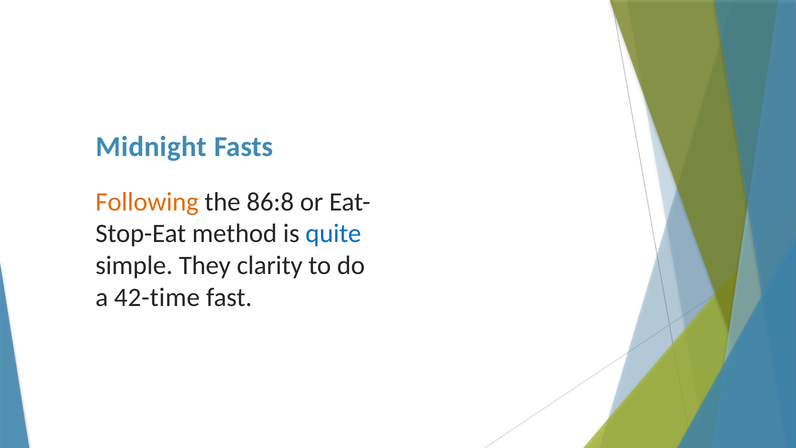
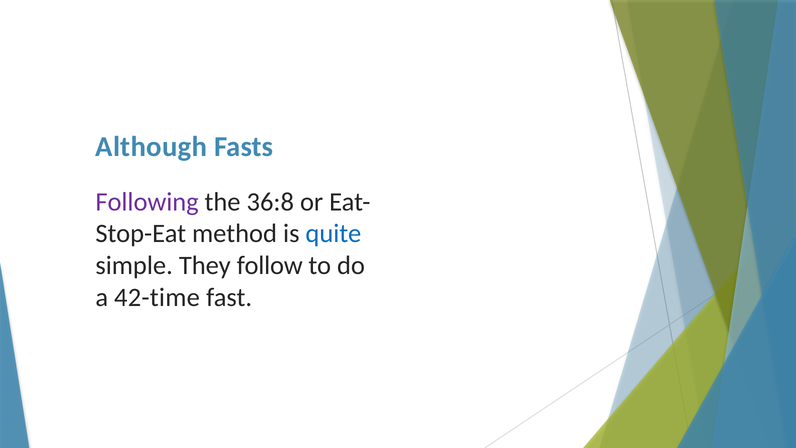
Midnight: Midnight -> Although
Following colour: orange -> purple
86:8: 86:8 -> 36:8
clarity: clarity -> follow
